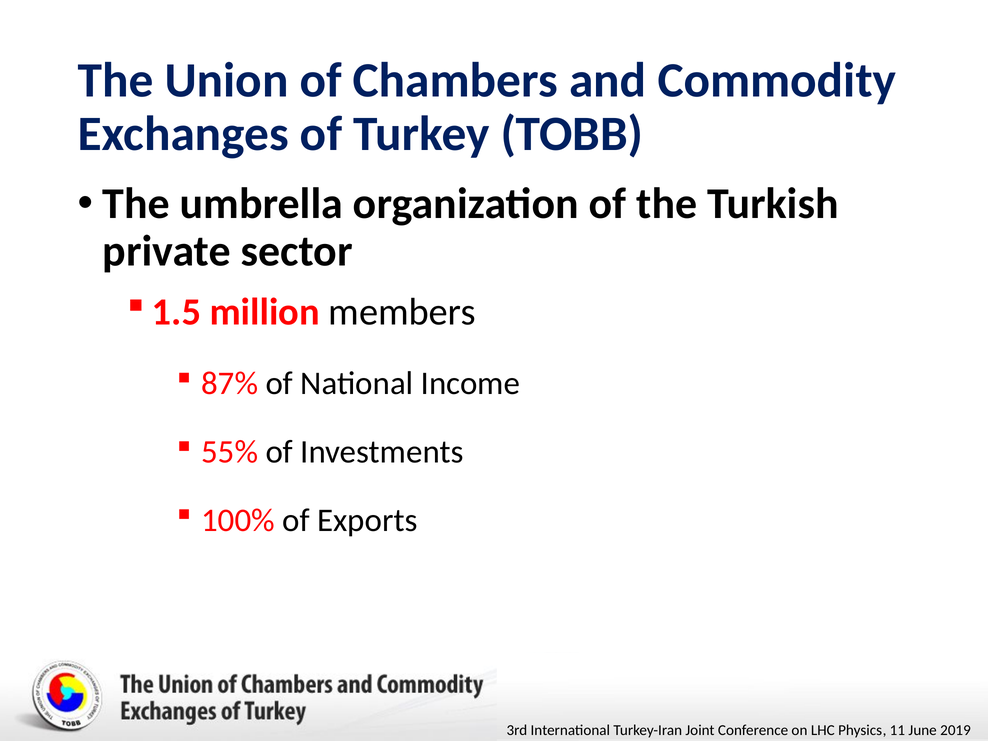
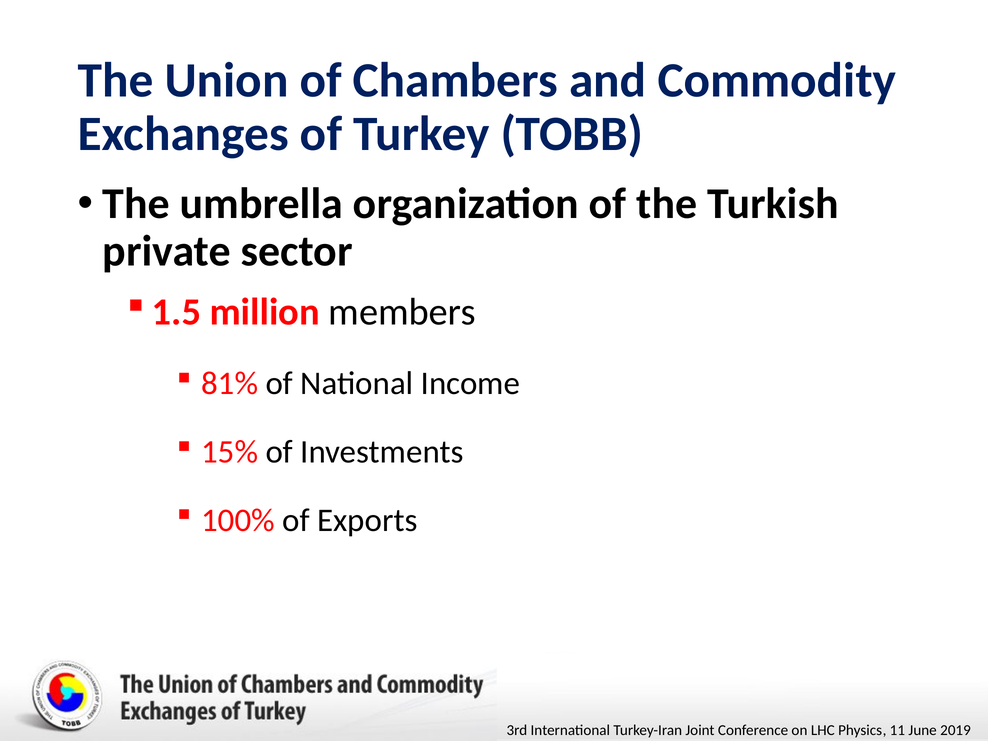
87%: 87% -> 81%
55%: 55% -> 15%
